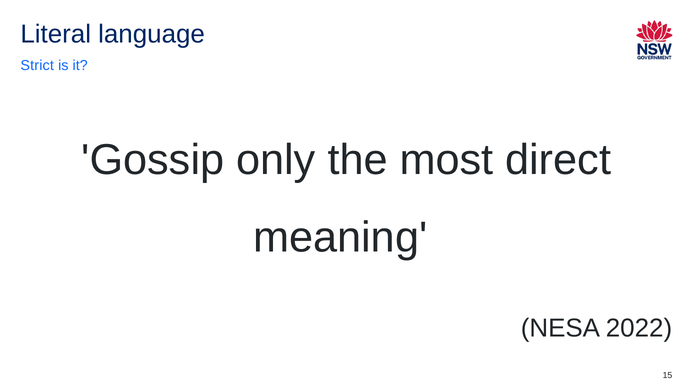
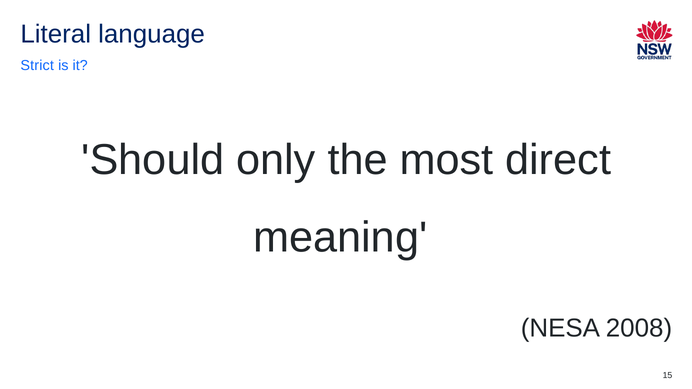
Gossip: Gossip -> Should
2022: 2022 -> 2008
